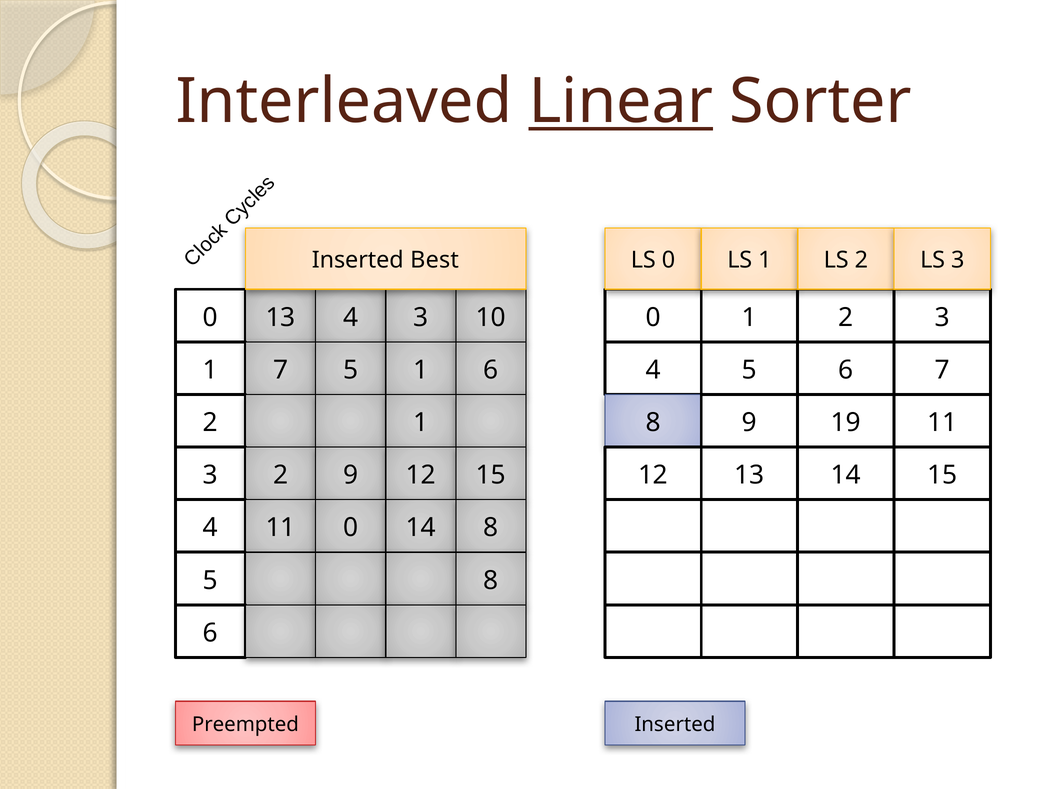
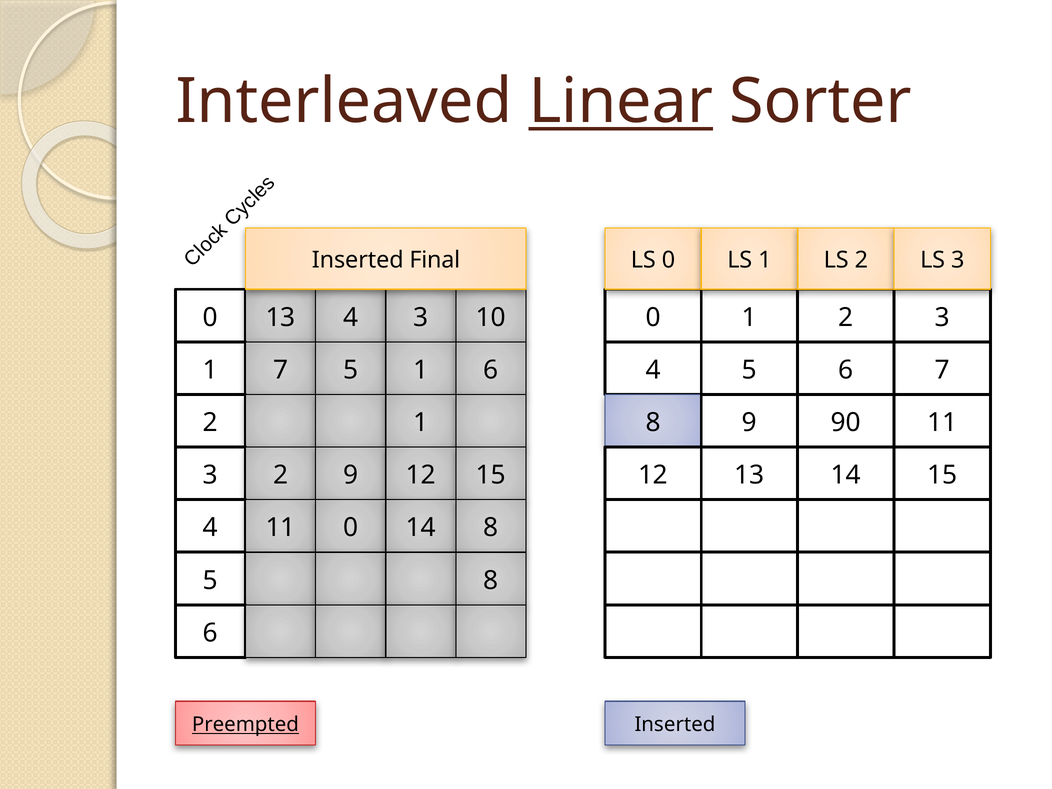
Best: Best -> Final
19: 19 -> 90
Preempted underline: none -> present
